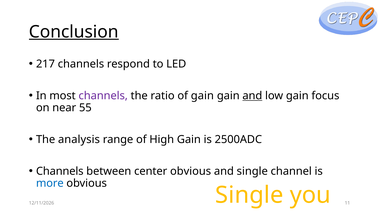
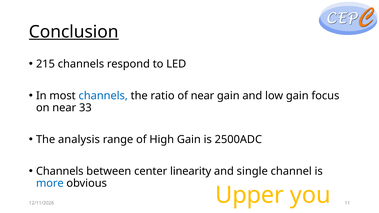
217: 217 -> 215
channels at (103, 96) colour: purple -> blue
of gain: gain -> near
and at (252, 96) underline: present -> none
55: 55 -> 33
center obvious: obvious -> linearity
Single at (249, 195): Single -> Upper
